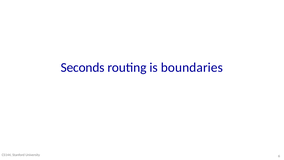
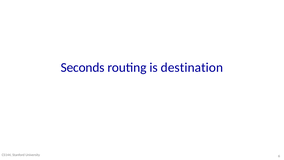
boundaries: boundaries -> destination
